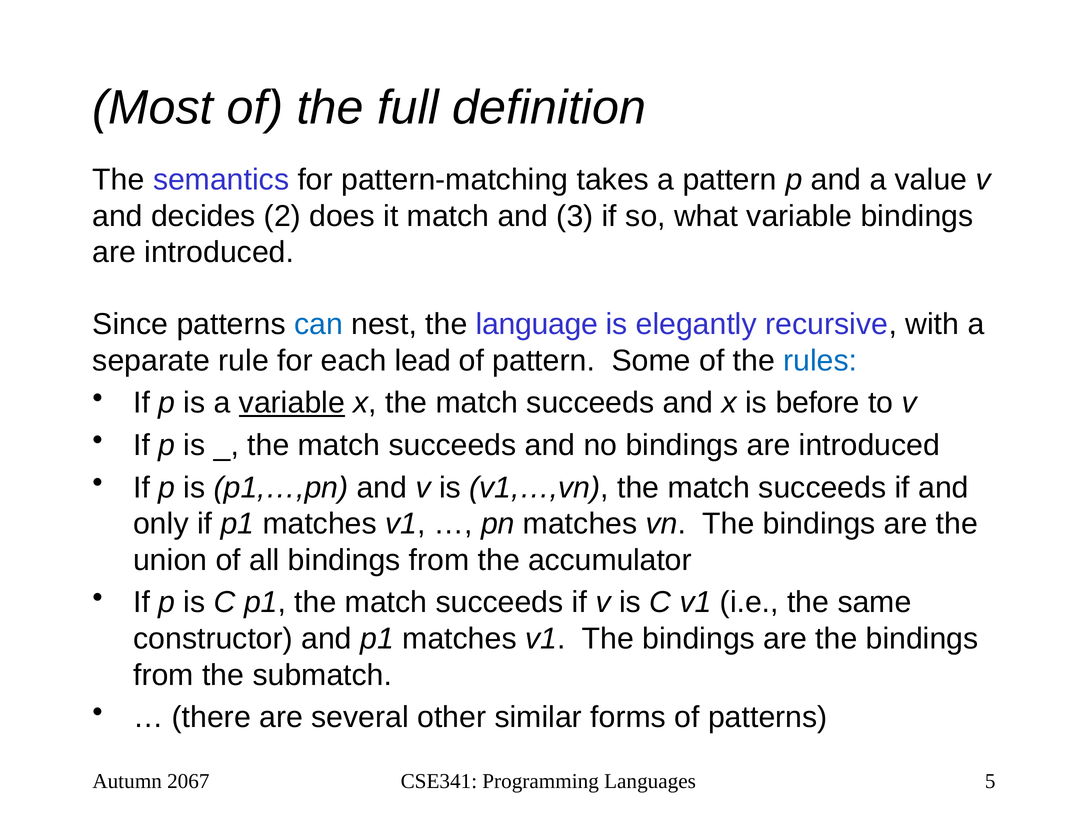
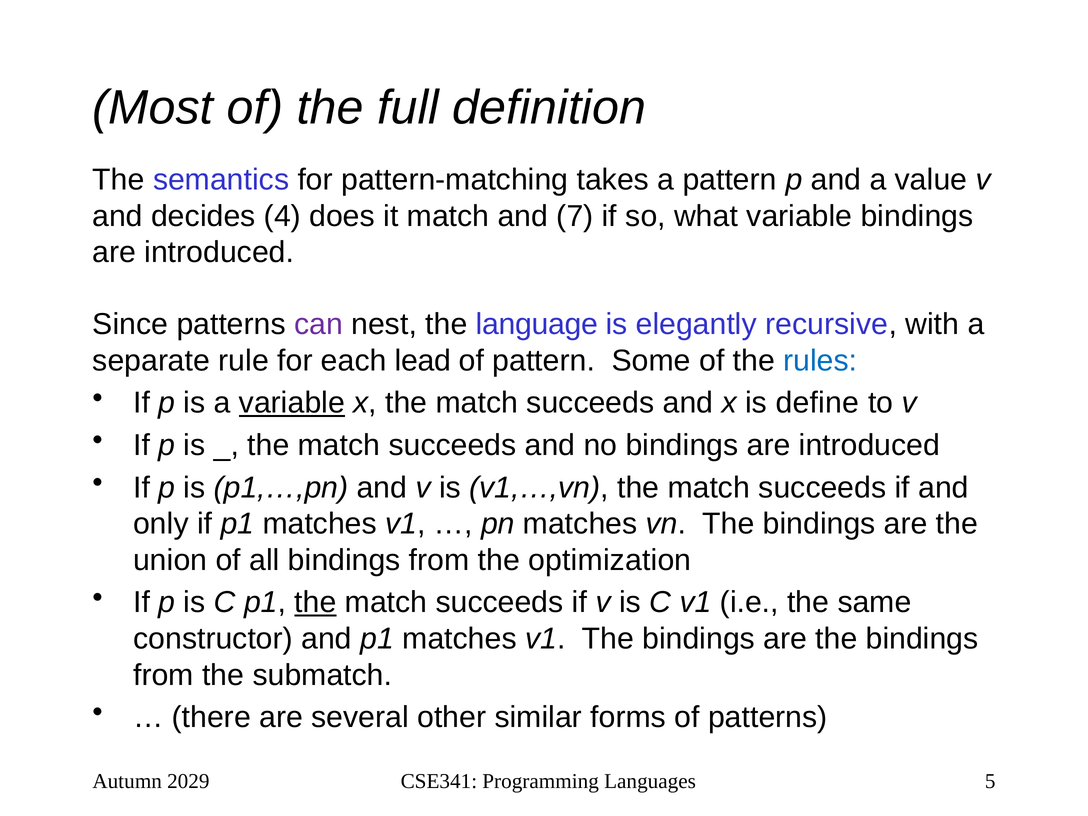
2: 2 -> 4
3: 3 -> 7
can colour: blue -> purple
before: before -> define
accumulator: accumulator -> optimization
the at (315, 602) underline: none -> present
2067: 2067 -> 2029
